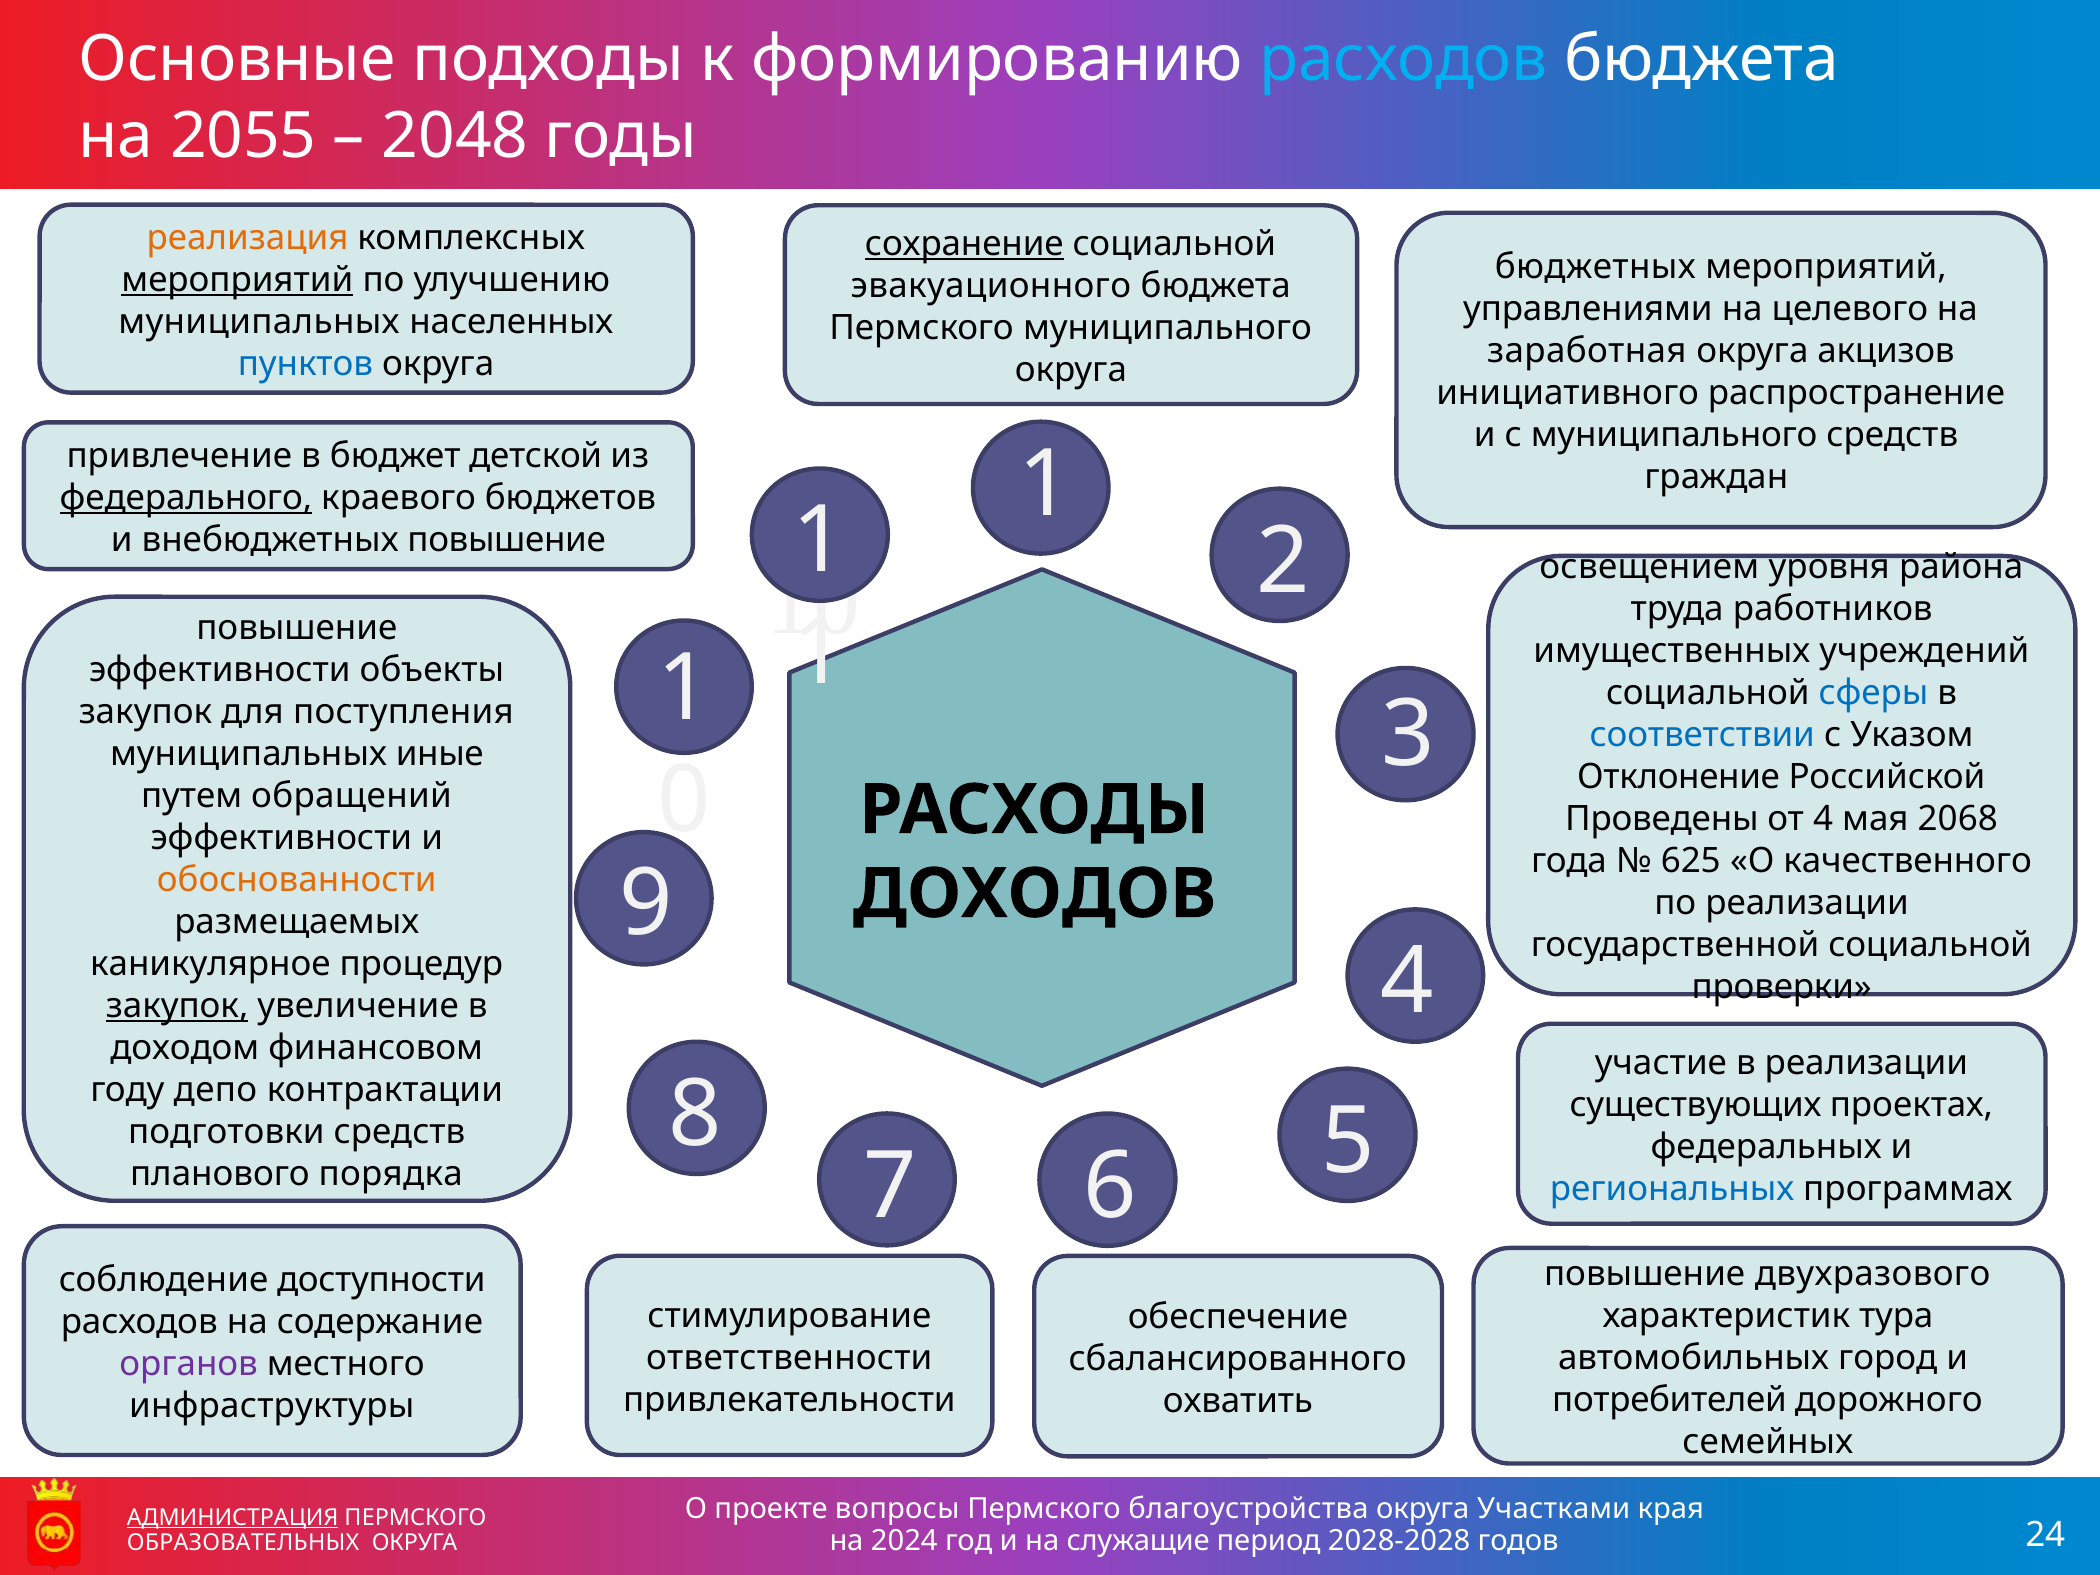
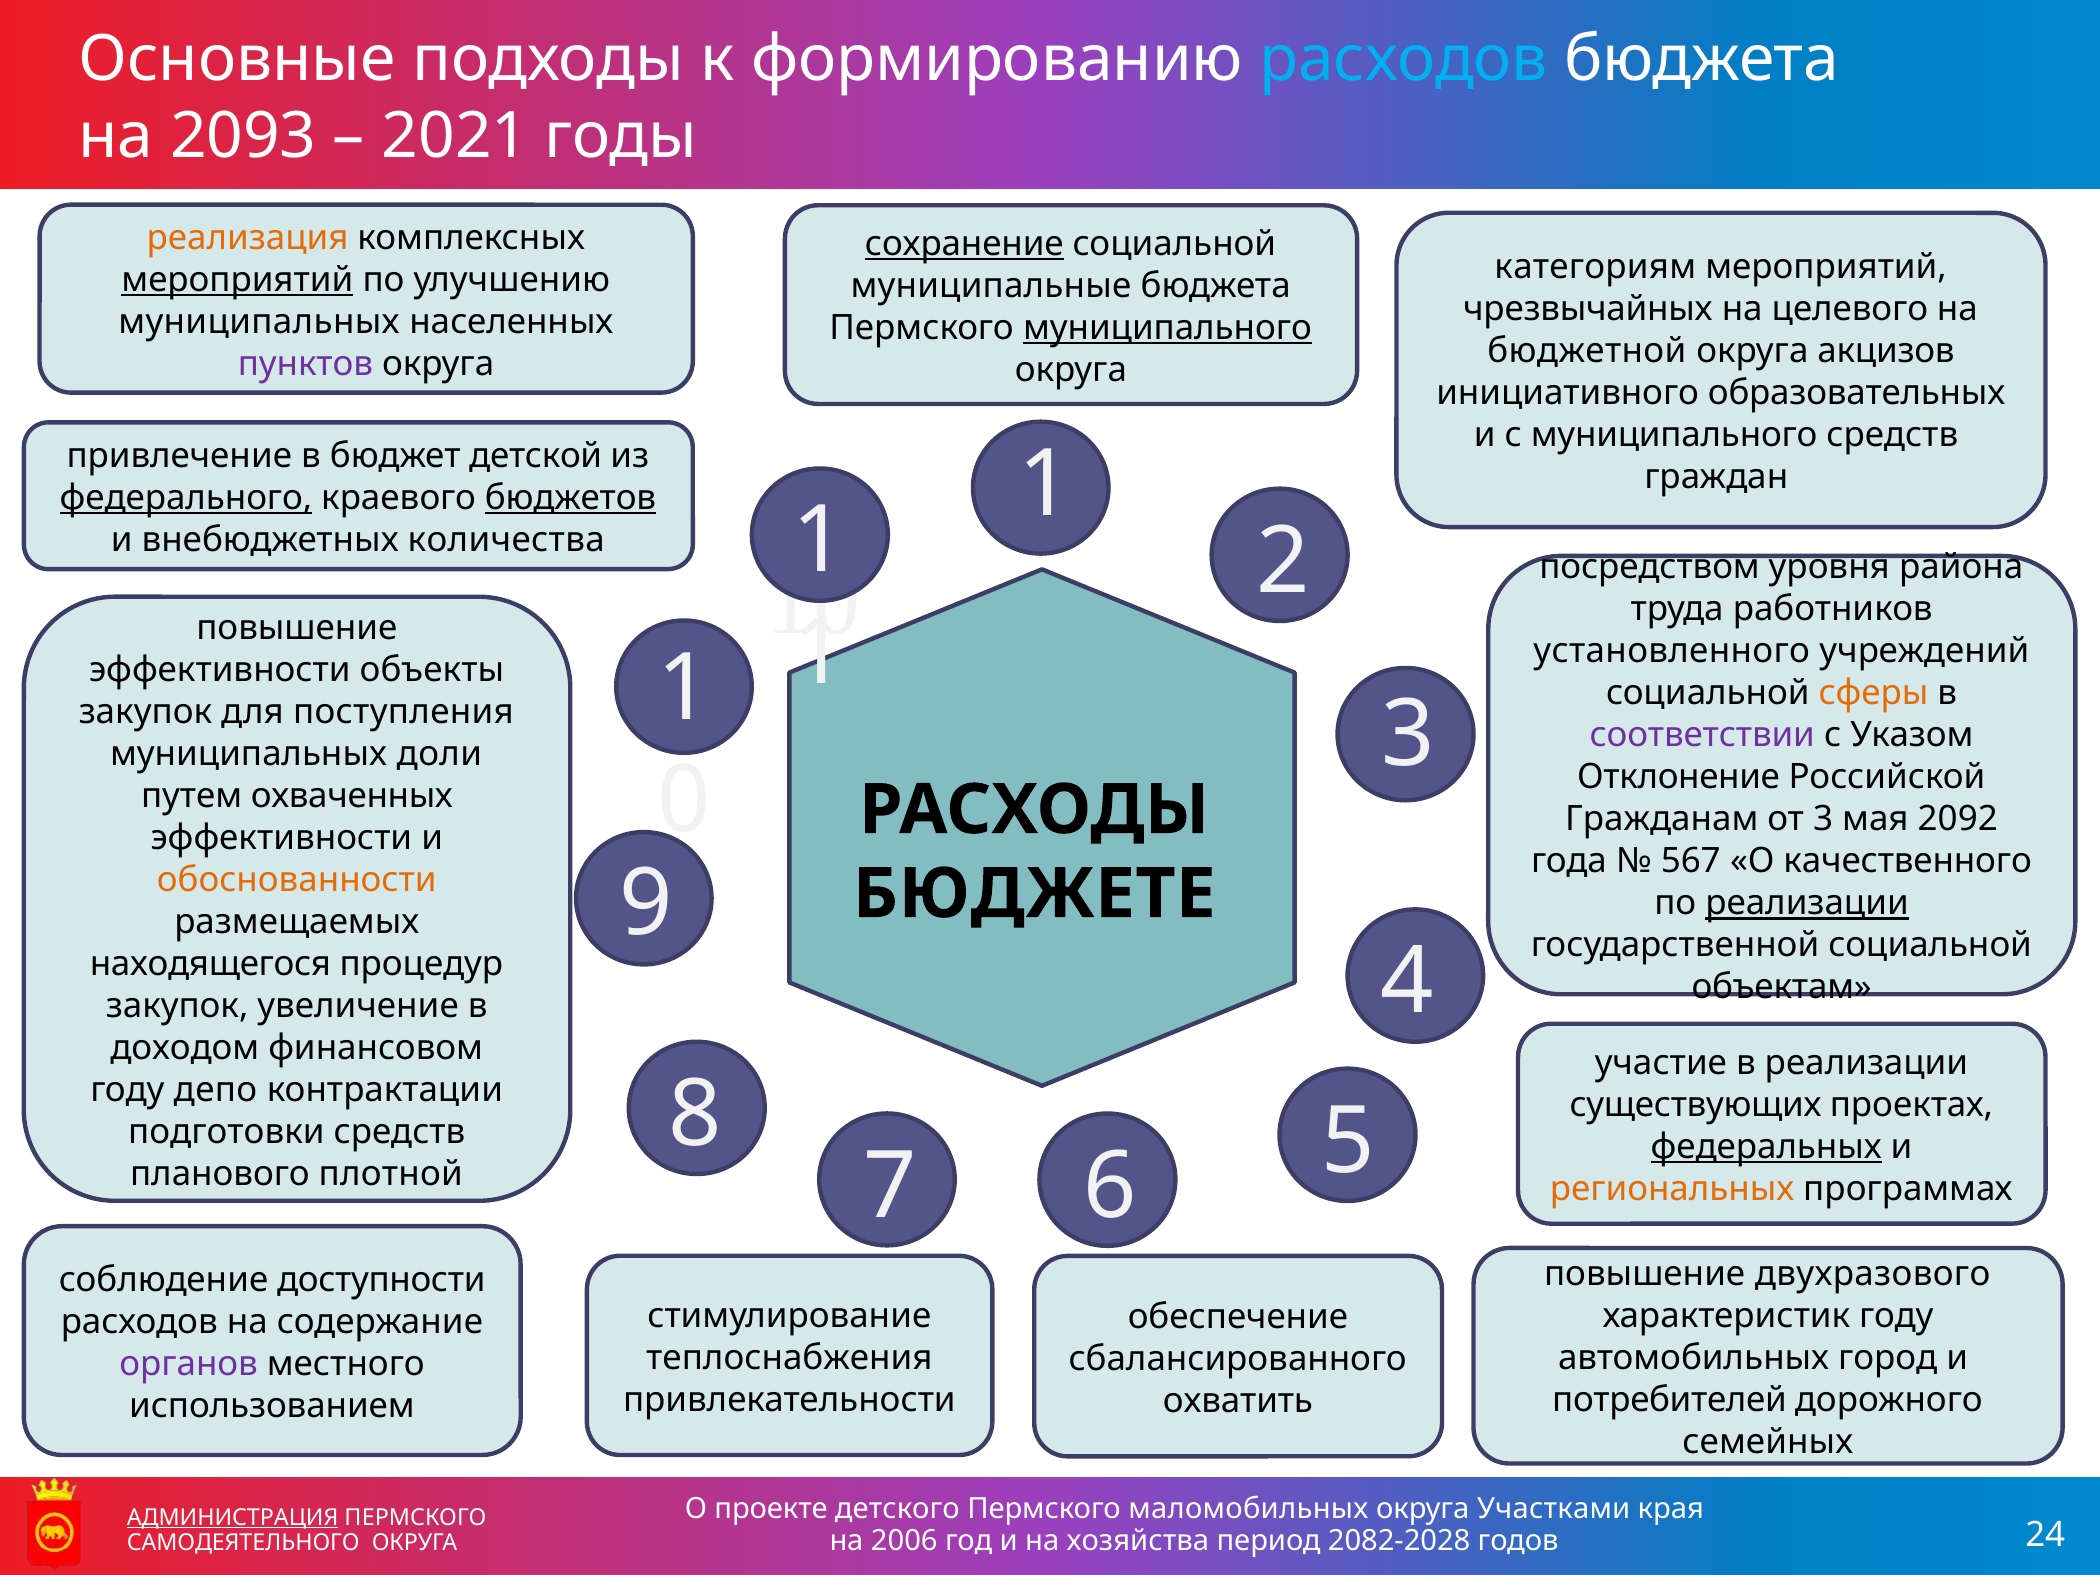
2055: 2055 -> 2093
2048: 2048 -> 2021
бюджетных: бюджетных -> категориям
эвакуационного: эвакуационного -> муниципальные
управлениями: управлениями -> чрезвычайных
муниципального at (1167, 328) underline: none -> present
заработная: заработная -> бюджетной
пунктов colour: blue -> purple
распространение: распространение -> образовательных
бюджетов underline: none -> present
внебюджетных повышение: повышение -> количества
освещением: освещением -> посредством
имущественных: имущественных -> установленного
сферы colour: blue -> orange
соответствии colour: blue -> purple
иные: иные -> доли
обращений: обращений -> охваченных
Проведены: Проведены -> Гражданам
от 4: 4 -> 3
2068: 2068 -> 2092
625: 625 -> 567
ДОХОДОВ: ДОХОДОВ -> БЮДЖЕТЕ
реализации at (1807, 903) underline: none -> present
каникулярное: каникулярное -> находящегося
проверки: проверки -> объектам
закупок at (177, 1006) underline: present -> none
федеральных underline: none -> present
порядка: порядка -> плотной
региональных colour: blue -> orange
характеристик тура: тура -> году
ответственности: ответственности -> теплоснабжения
инфраструктуры: инфраструктуры -> использованием
вопросы: вопросы -> детского
благоустройства: благоустройства -> маломобильных
2024: 2024 -> 2006
служащие: служащие -> хозяйства
2028-2028: 2028-2028 -> 2082-2028
ОБРАЗОВАТЕЛЬНЫХ: ОБРАЗОВАТЕЛЬНЫХ -> САМОДЕЯТЕЛЬНОГО
